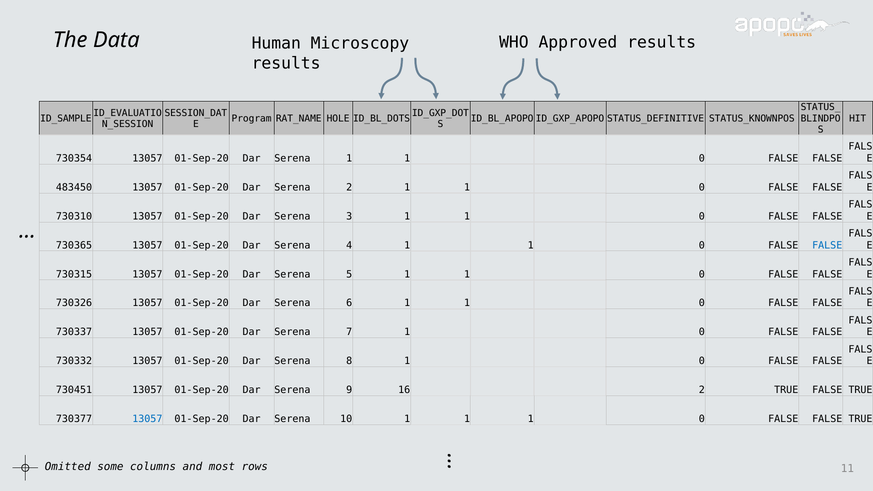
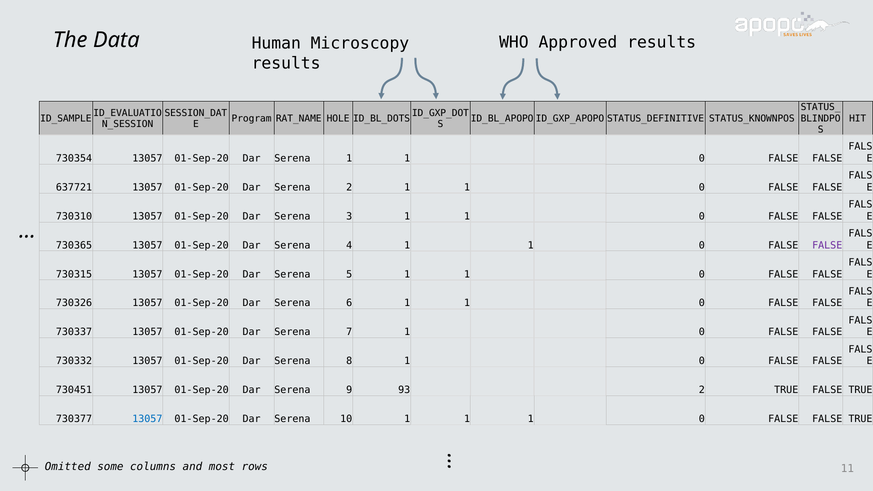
483450: 483450 -> 637721
FALSE at (827, 245) colour: blue -> purple
16: 16 -> 93
